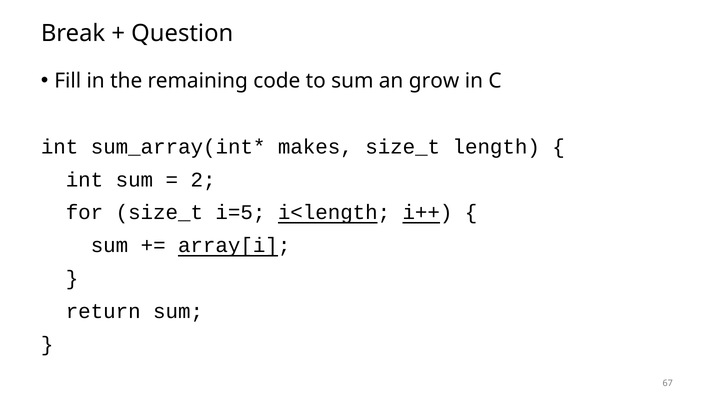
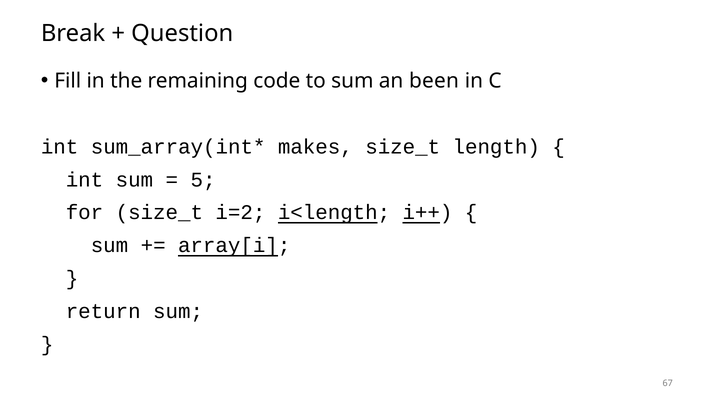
grow: grow -> been
2: 2 -> 5
i=5: i=5 -> i=2
